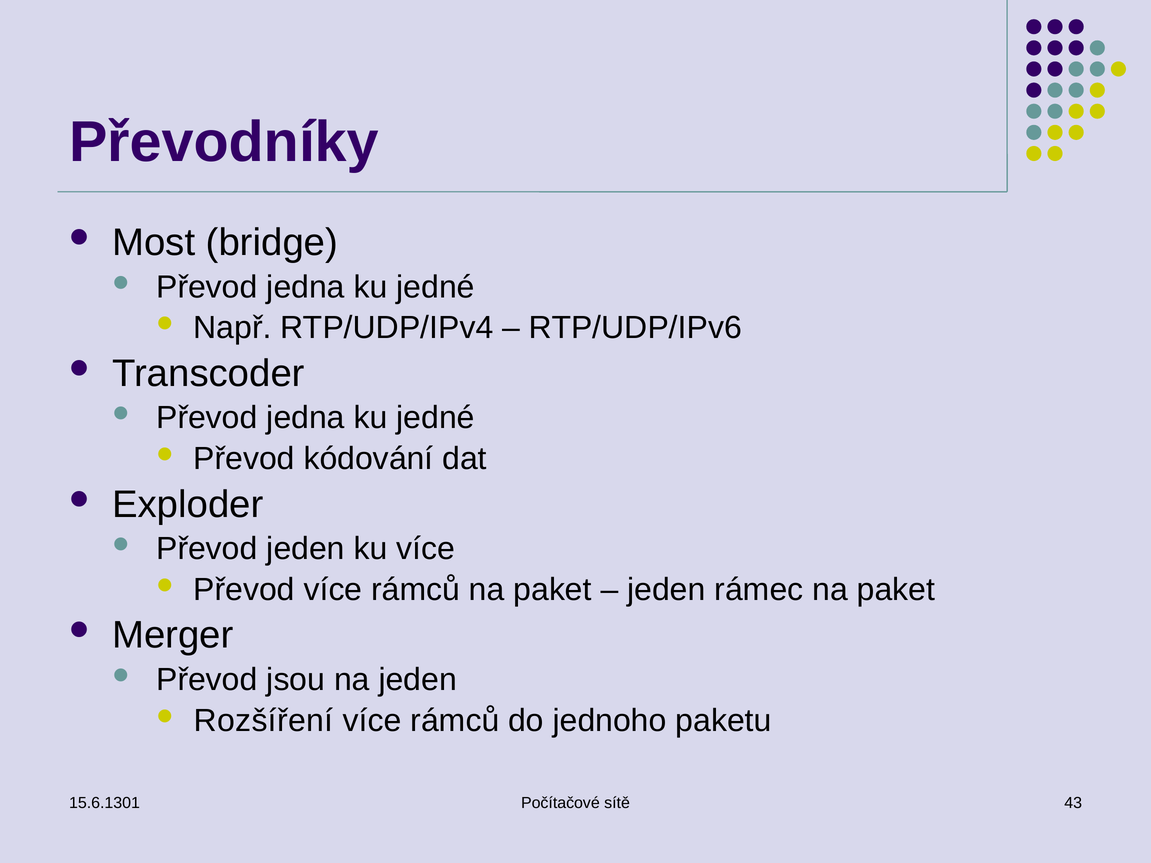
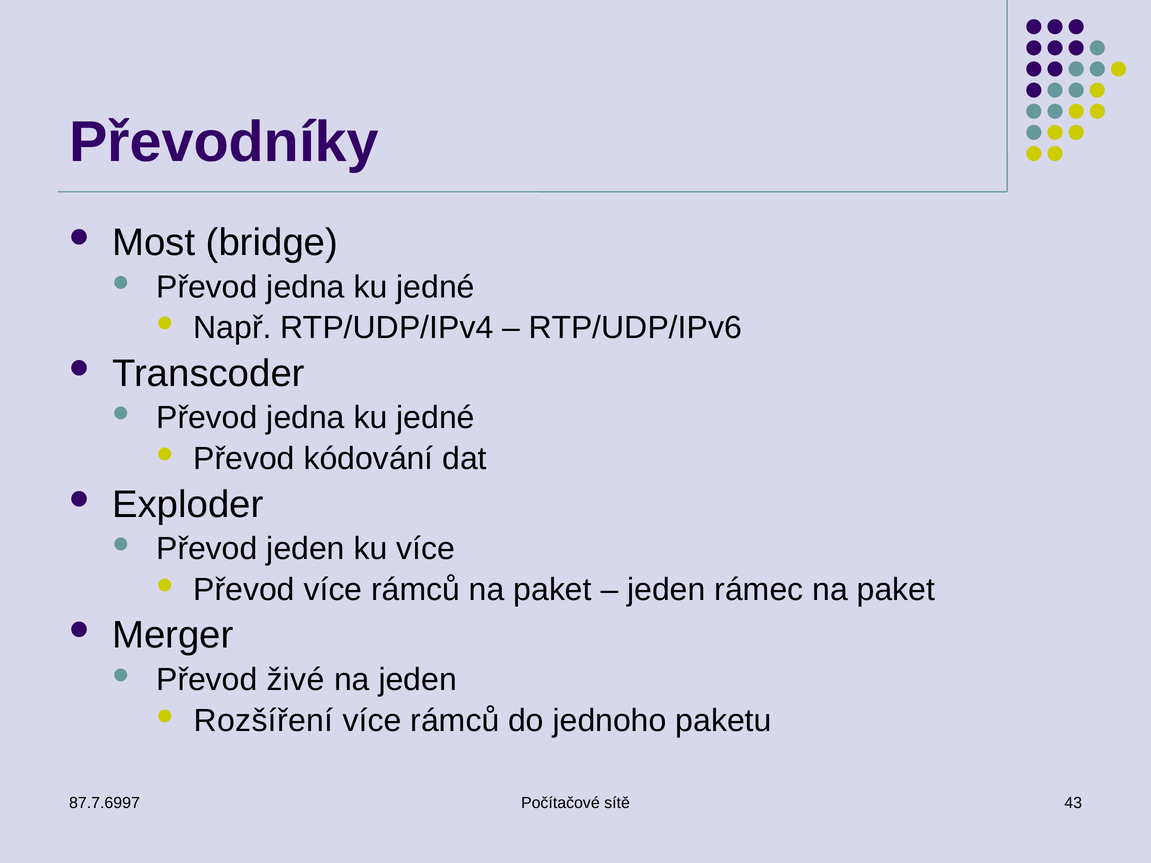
jsou: jsou -> živé
15.6.1301: 15.6.1301 -> 87.7.6997
